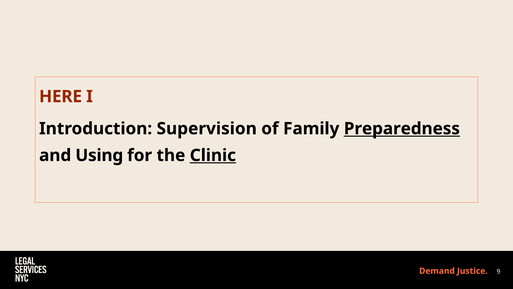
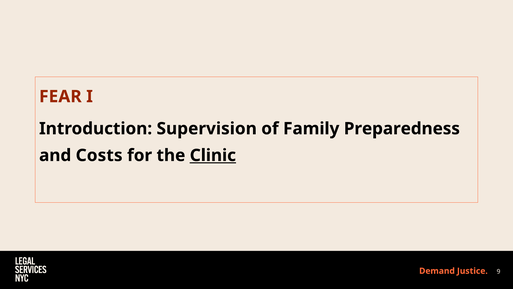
HERE: HERE -> FEAR
Preparedness underline: present -> none
Using: Using -> Costs
